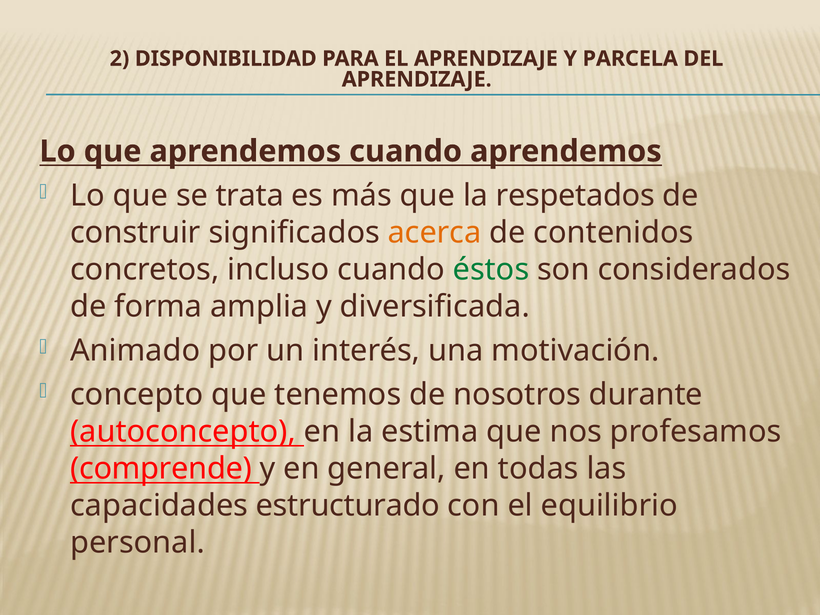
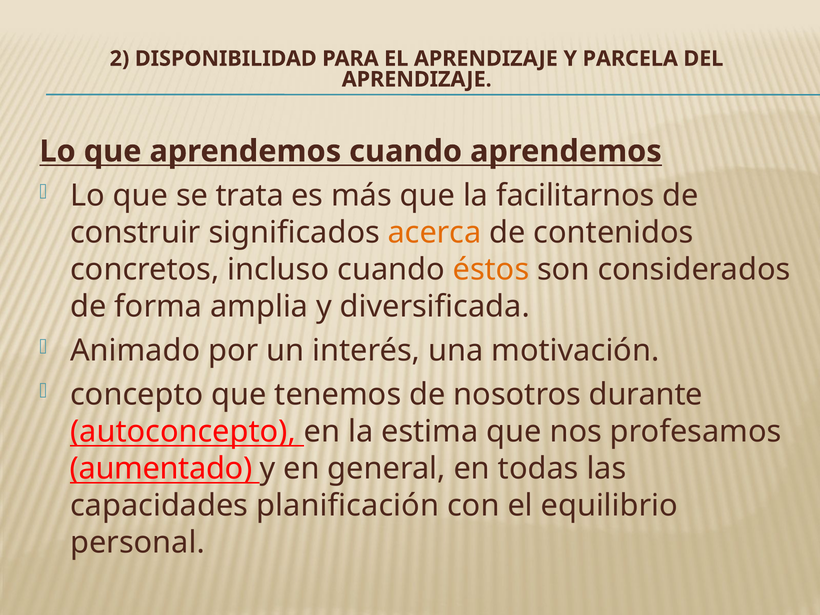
respetados: respetados -> facilitarnos
éstos colour: green -> orange
comprende: comprende -> aumentado
estructurado: estructurado -> planificación
